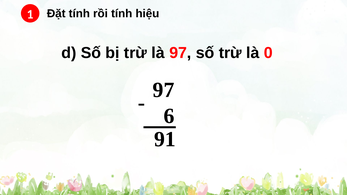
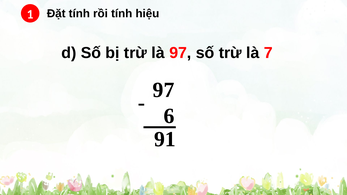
0: 0 -> 7
